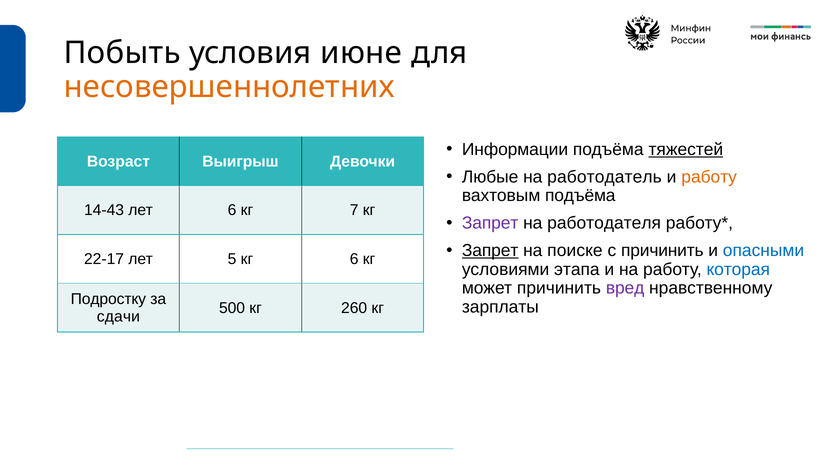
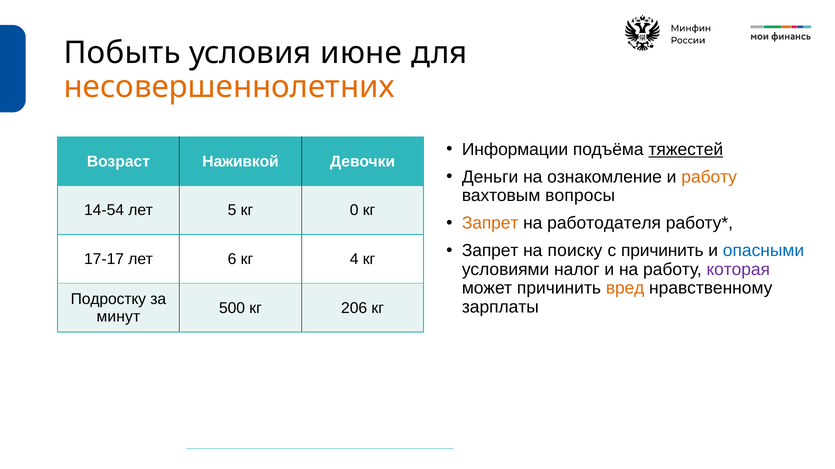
Выигрыш: Выигрыш -> Наживкой
Любые: Любые -> Деньги
работодатель: работодатель -> ознакомление
вахтовым подъёма: подъёма -> вопросы
14-43: 14-43 -> 14-54
лет 6: 6 -> 5
7: 7 -> 0
Запрет at (490, 223) colour: purple -> orange
Запрет at (490, 251) underline: present -> none
поиске: поиске -> поиску
22-17: 22-17 -> 17-17
5: 5 -> 6
кг 6: 6 -> 4
этапа: этапа -> налог
которая colour: blue -> purple
вред colour: purple -> orange
260: 260 -> 206
сдачи: сдачи -> минут
